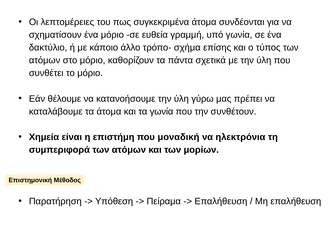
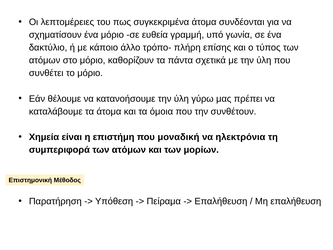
σχήμα: σχήμα -> πλήρη
τα γωνία: γωνία -> όμοια
